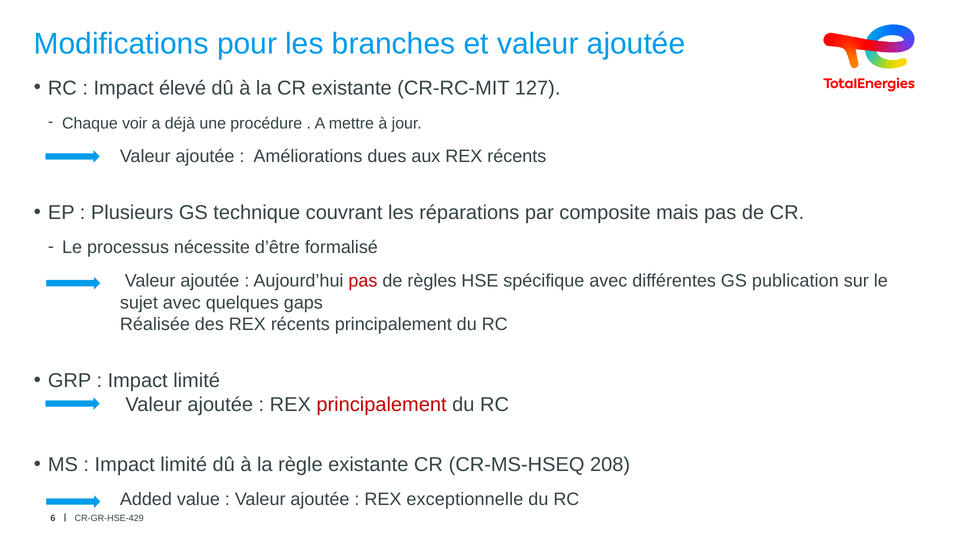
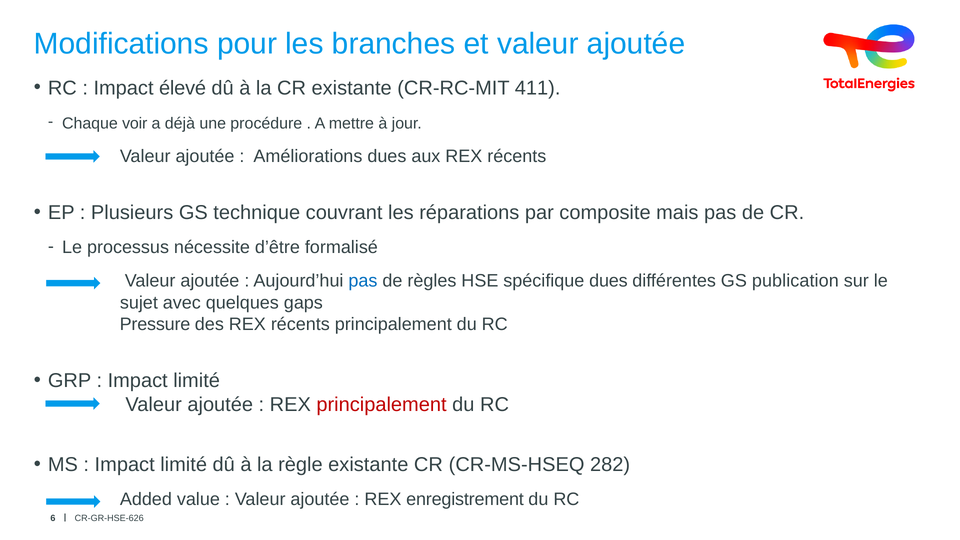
127: 127 -> 411
pas at (363, 281) colour: red -> blue
spécifique avec: avec -> dues
Réalisée: Réalisée -> Pressure
208: 208 -> 282
exceptionnelle: exceptionnelle -> enregistrement
CR-GR-HSE-429: CR-GR-HSE-429 -> CR-GR-HSE-626
